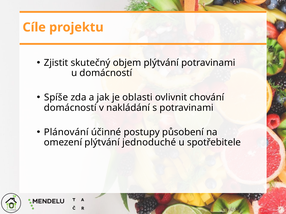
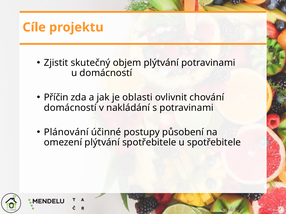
Spíše: Spíše -> Příčin
plýtvání jednoduché: jednoduché -> spotřebitele
